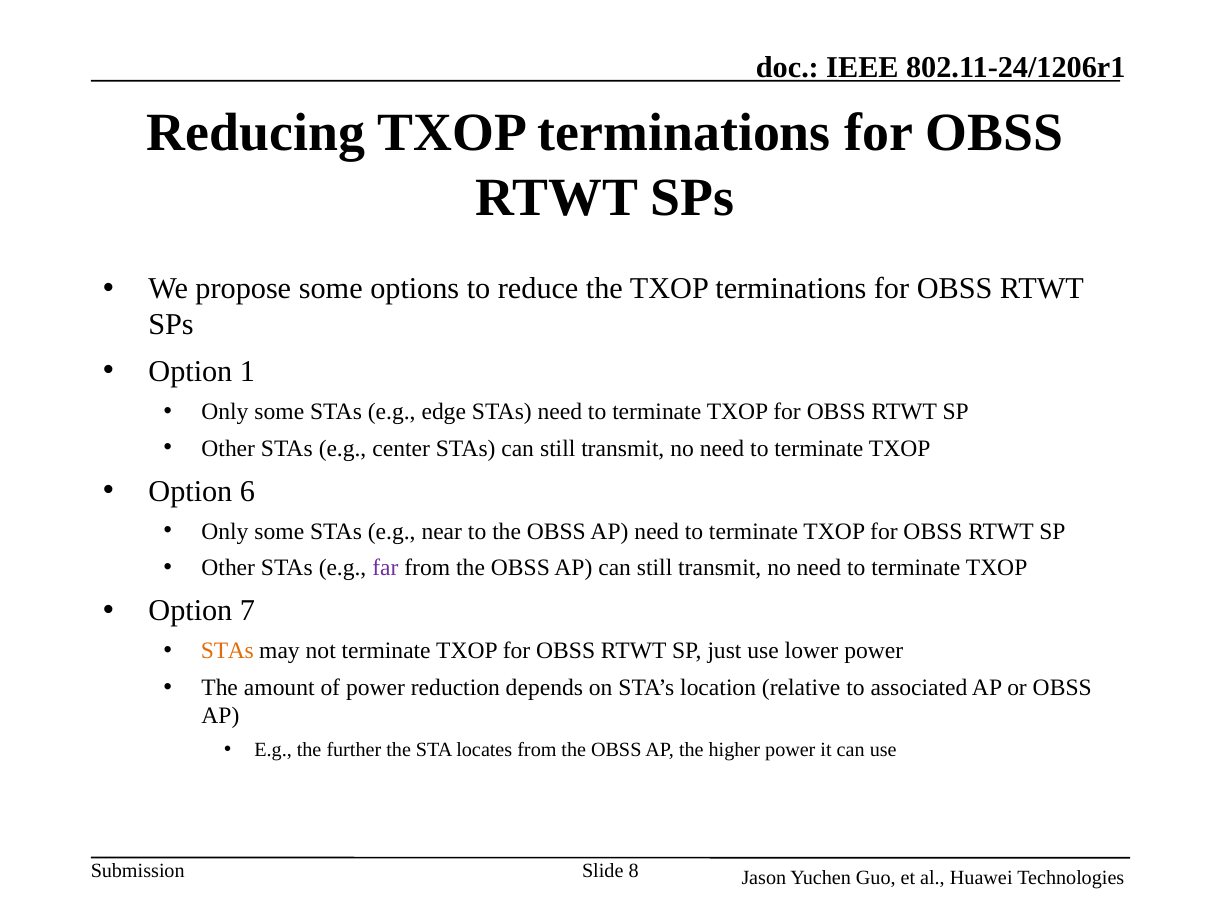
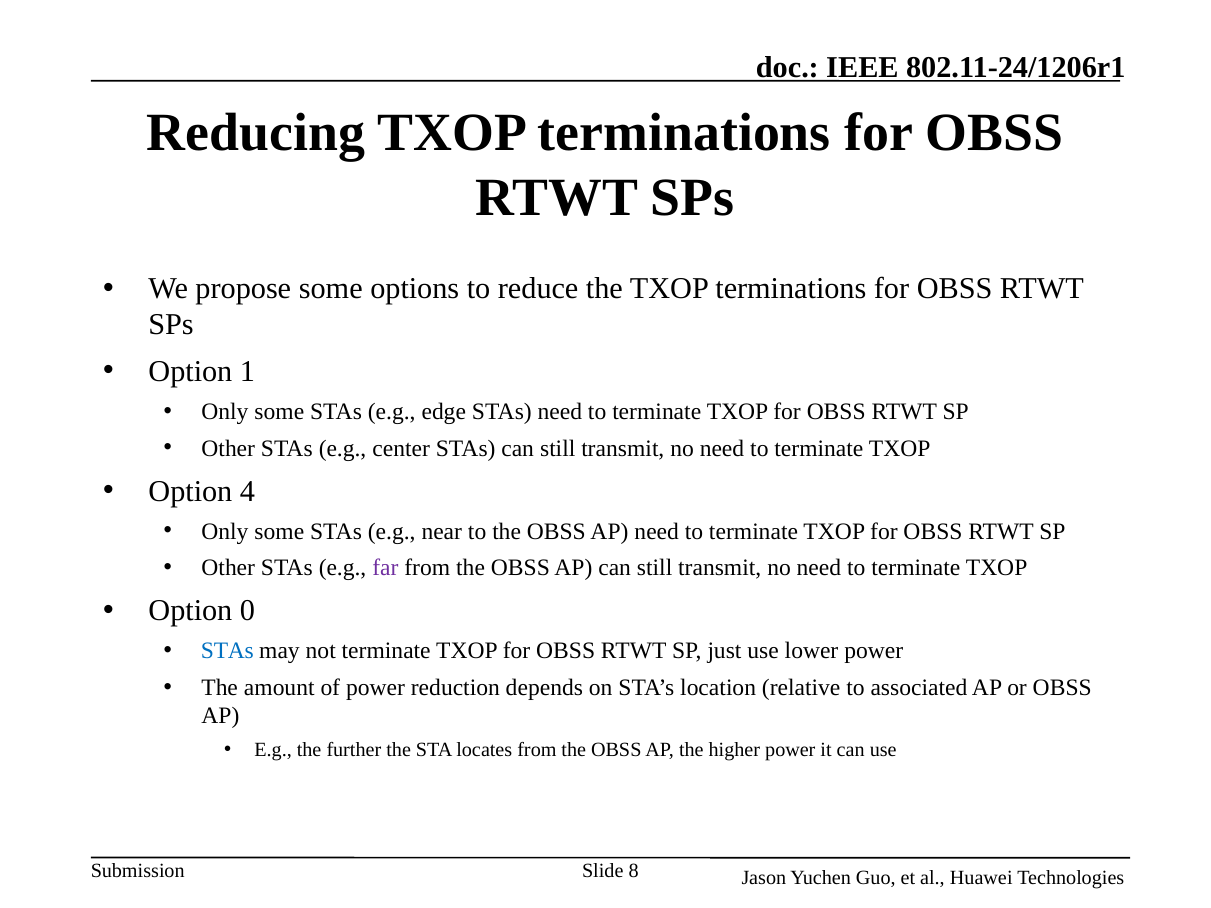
6: 6 -> 4
7: 7 -> 0
STAs at (227, 651) colour: orange -> blue
